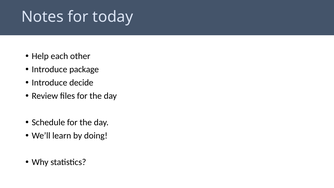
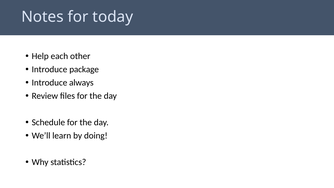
decide: decide -> always
